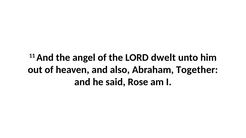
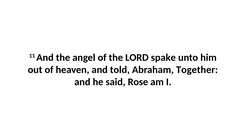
dwelt: dwelt -> spake
also: also -> told
